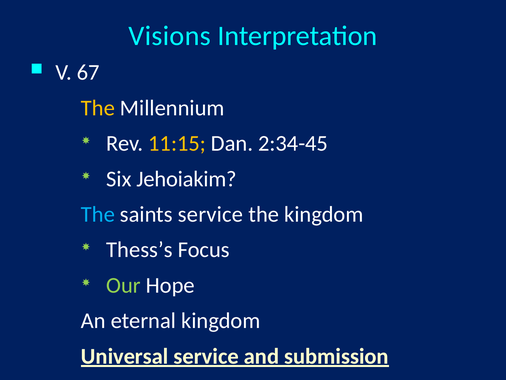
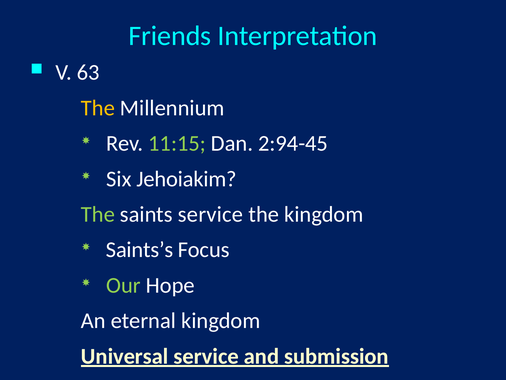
Visions: Visions -> Friends
67: 67 -> 63
11:15 colour: yellow -> light green
2:34-45: 2:34-45 -> 2:94-45
The at (98, 214) colour: light blue -> light green
Thess’s: Thess’s -> Saints’s
